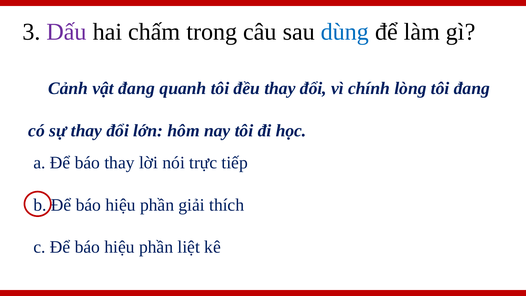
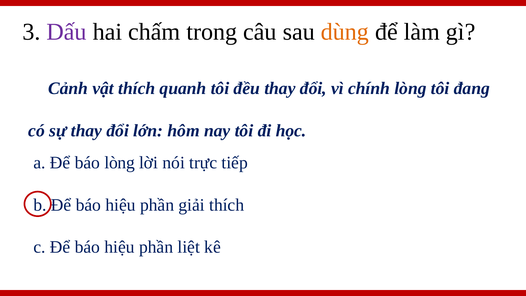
dùng colour: blue -> orange
vật đang: đang -> thích
báo thay: thay -> lòng
